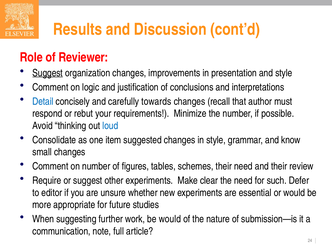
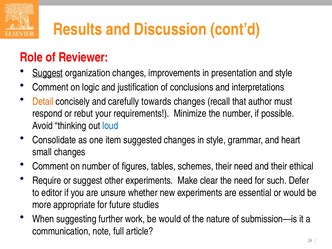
Detail colour: blue -> orange
know: know -> heart
review: review -> ethical
